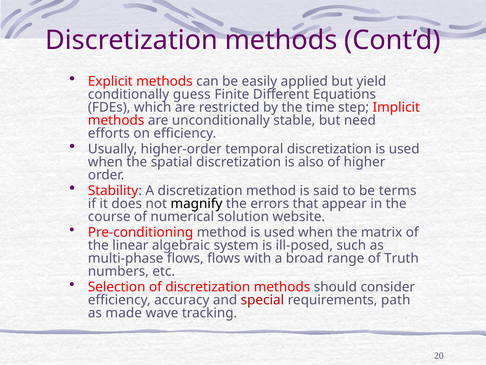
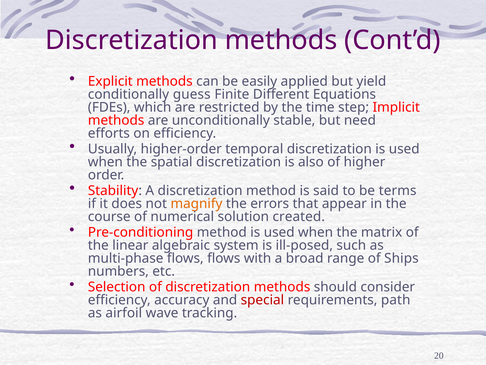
magnify colour: black -> orange
website: website -> created
Truth: Truth -> Ships
made: made -> airfoil
